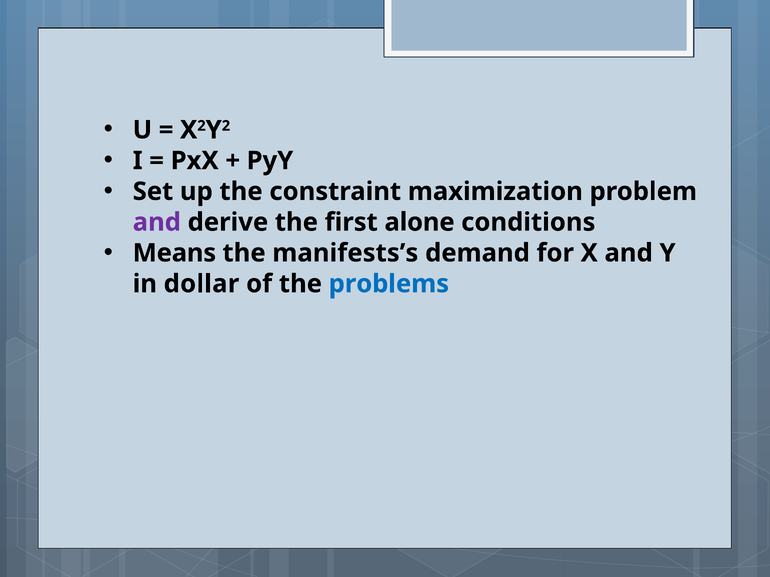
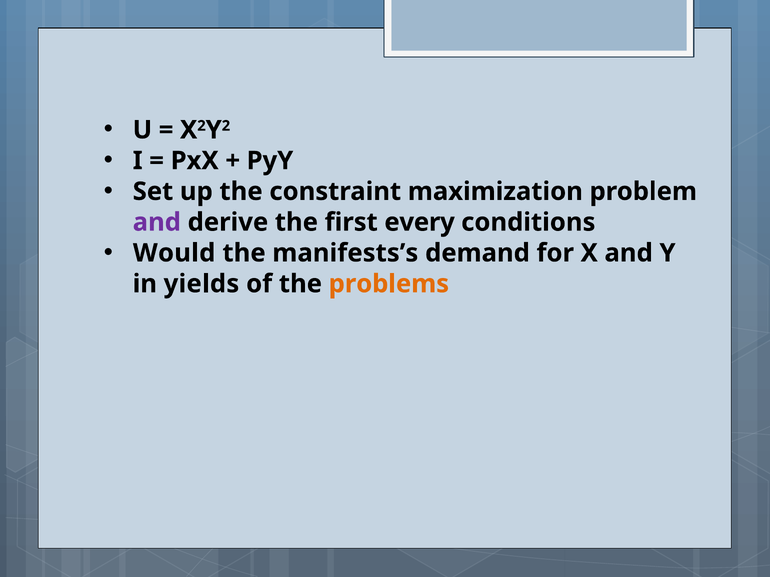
alone: alone -> every
Means: Means -> Would
dollar: dollar -> yields
problems colour: blue -> orange
